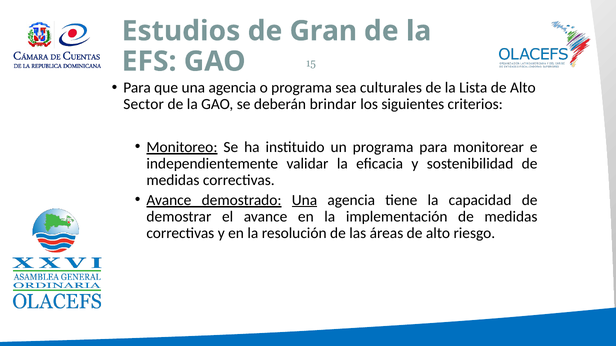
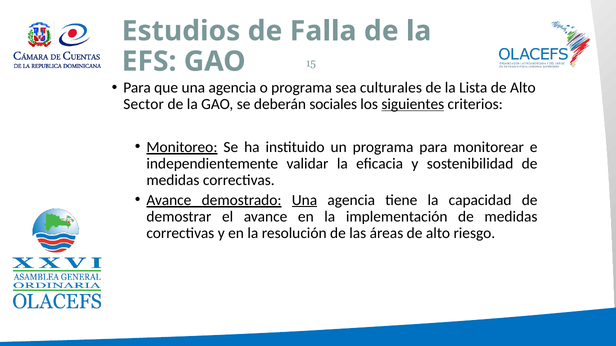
Gran: Gran -> Falla
brindar: brindar -> sociales
siguientes underline: none -> present
